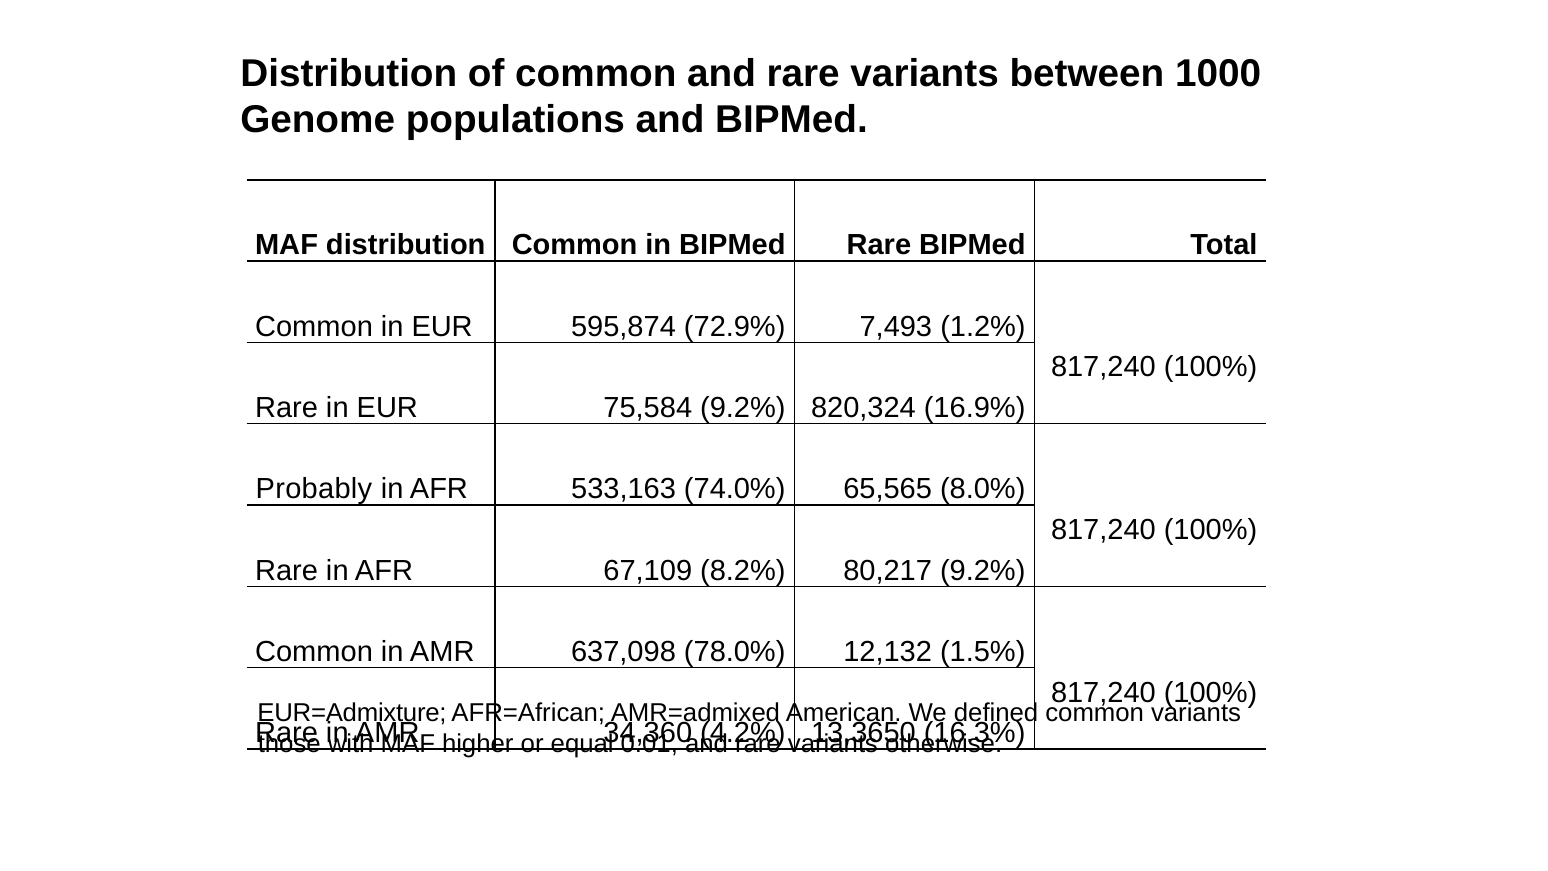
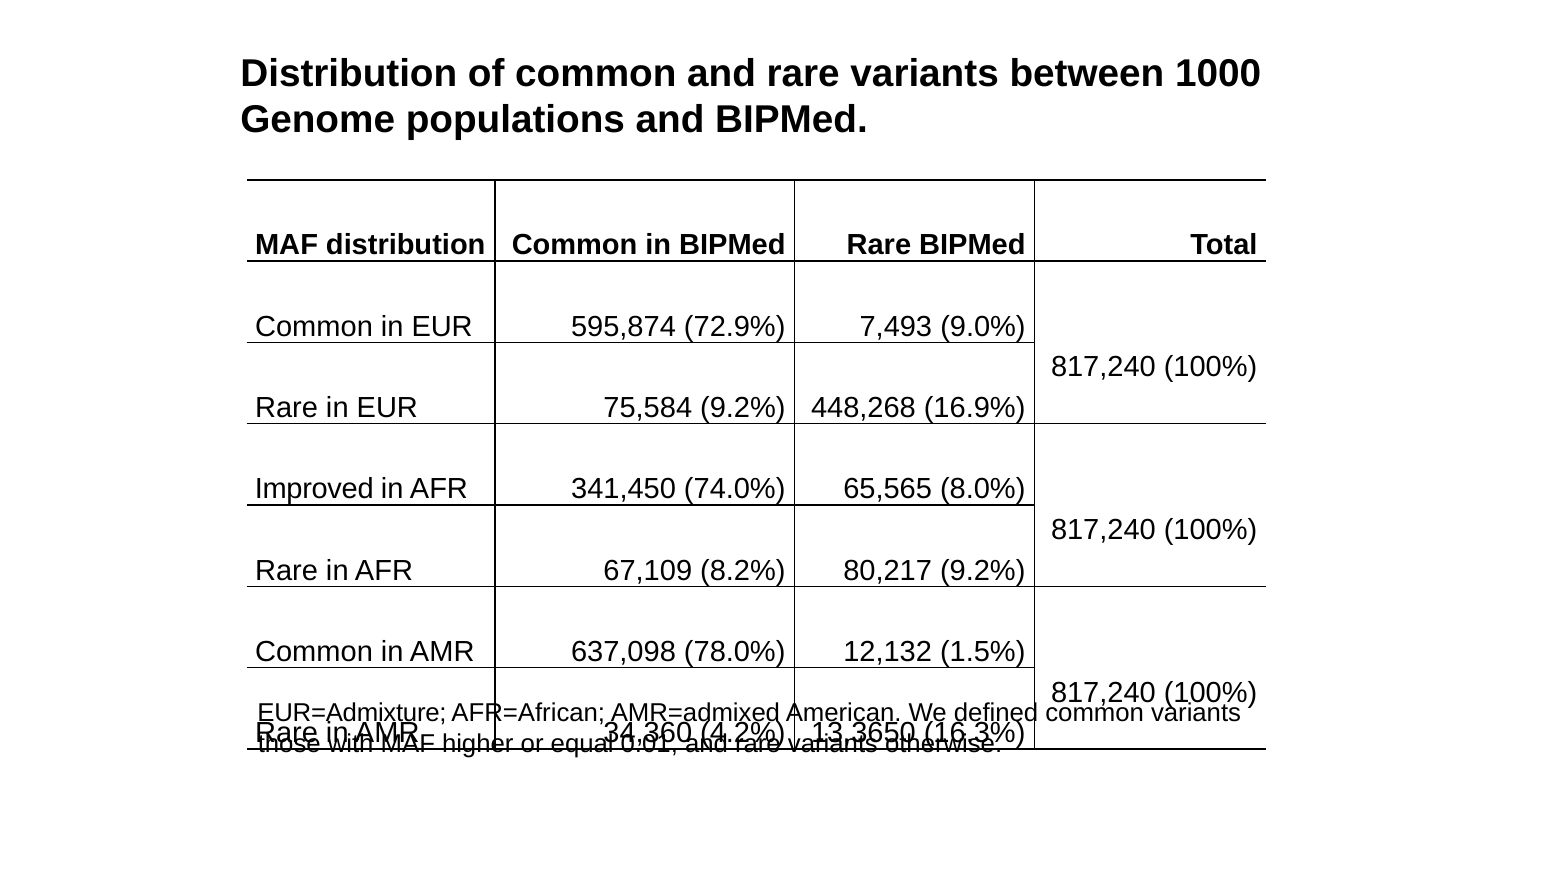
1.2%: 1.2% -> 9.0%
820,324: 820,324 -> 448,268
Probably: Probably -> Improved
533,163: 533,163 -> 341,450
